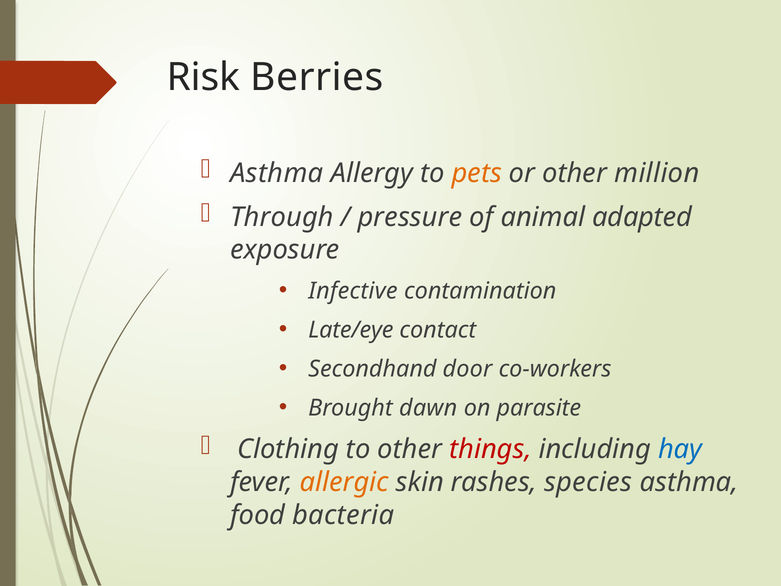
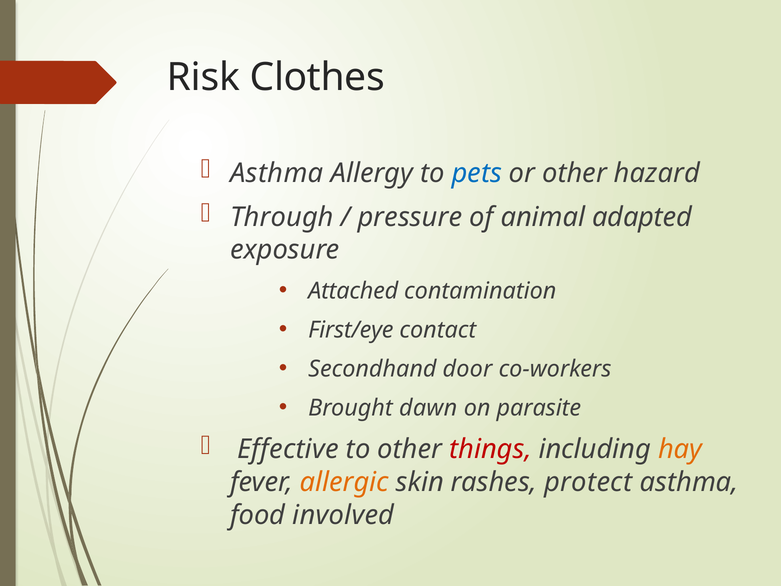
Berries: Berries -> Clothes
pets colour: orange -> blue
million: million -> hazard
Infective: Infective -> Attached
Late/eye: Late/eye -> First/eye
Clothing: Clothing -> Effective
hay colour: blue -> orange
species: species -> protect
bacteria: bacteria -> involved
